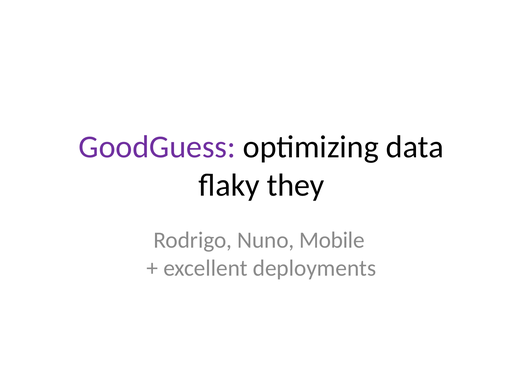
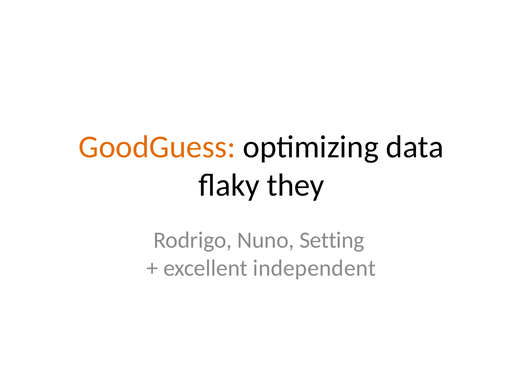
GoodGuess colour: purple -> orange
Mobile: Mobile -> Setting
deployments: deployments -> independent
